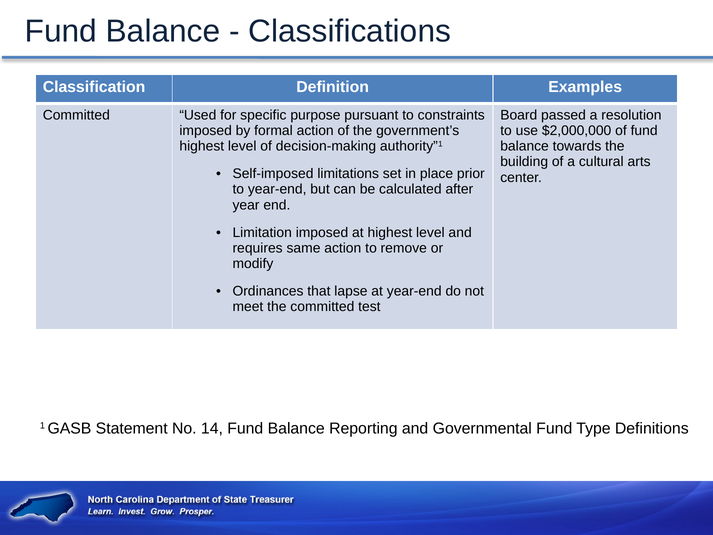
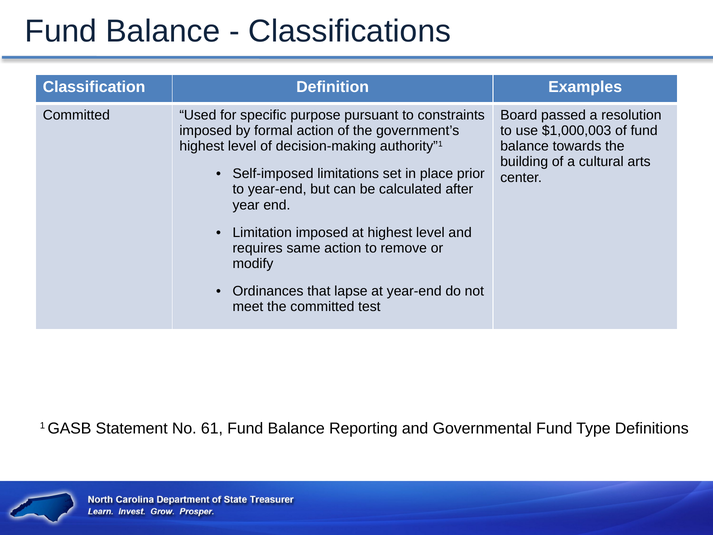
$2,000,000: $2,000,000 -> $1,000,003
14: 14 -> 61
